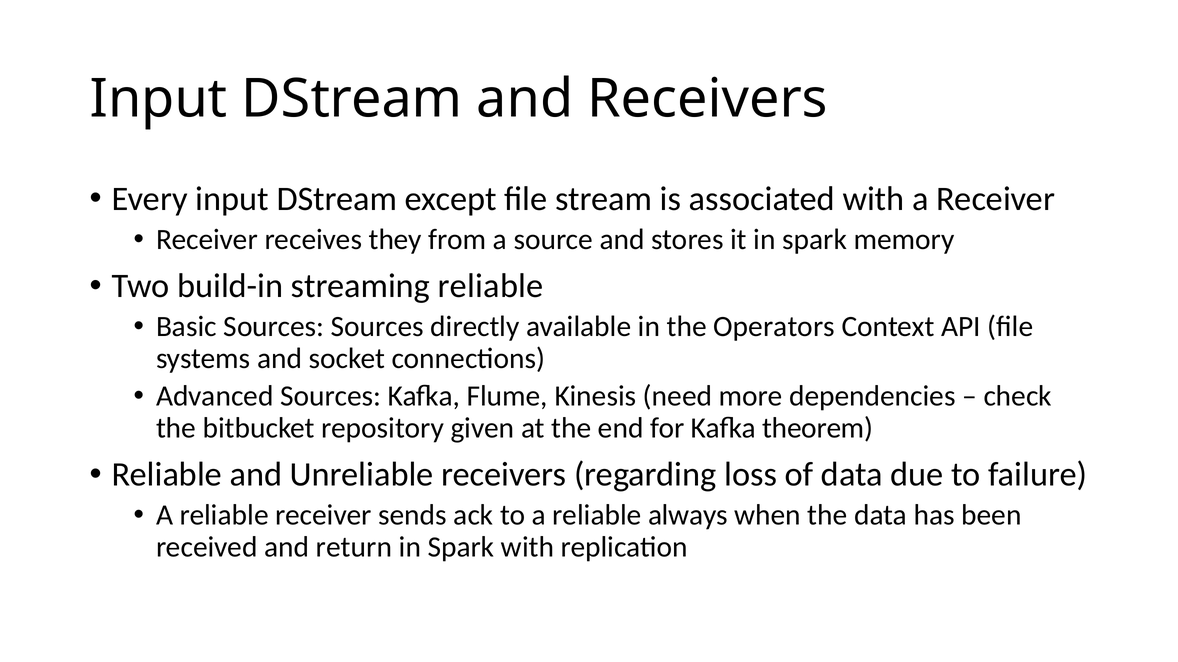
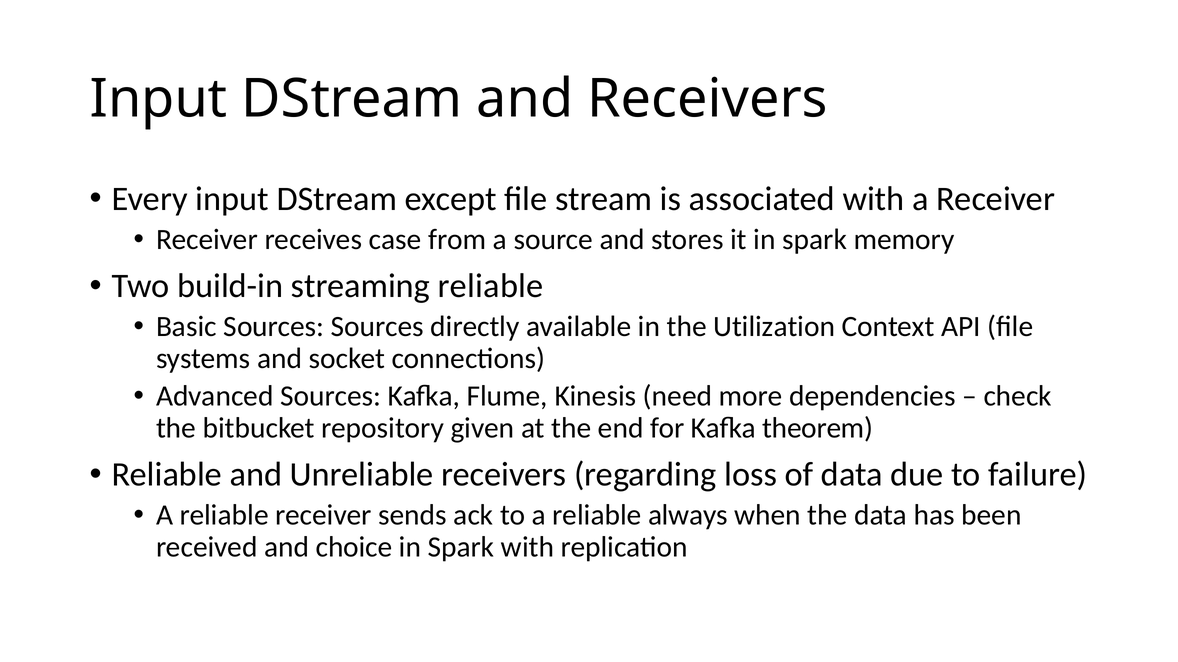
they: they -> case
Operators: Operators -> Utilization
return: return -> choice
